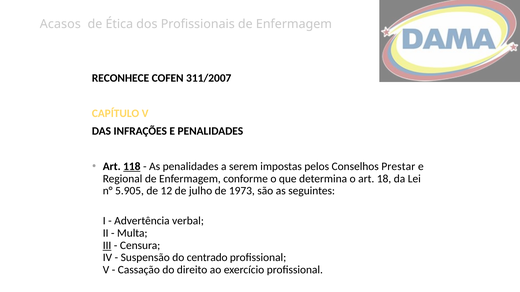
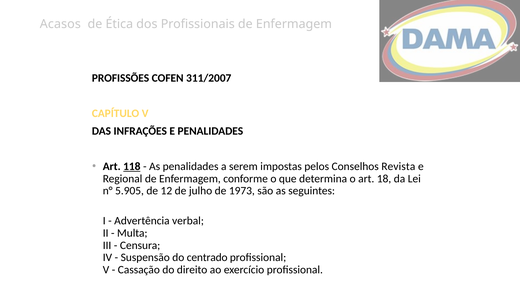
RECONHECE: RECONHECE -> PROFISSÕES
Prestar: Prestar -> Revista
III underline: present -> none
